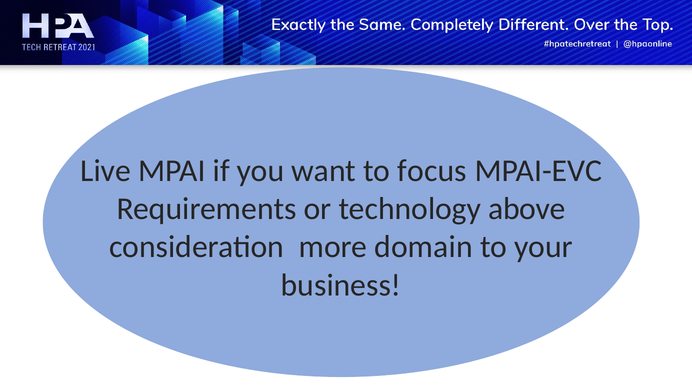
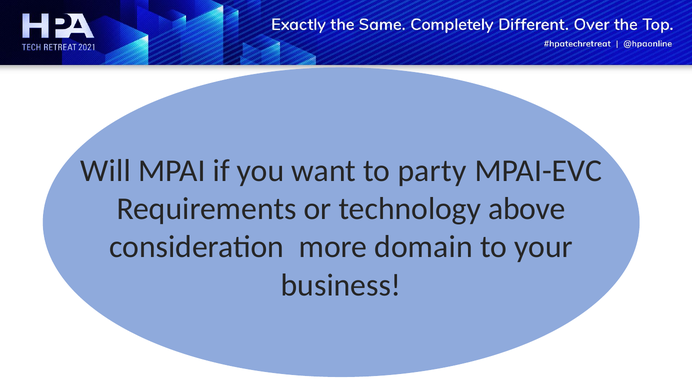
Live: Live -> Will
focus: focus -> party
